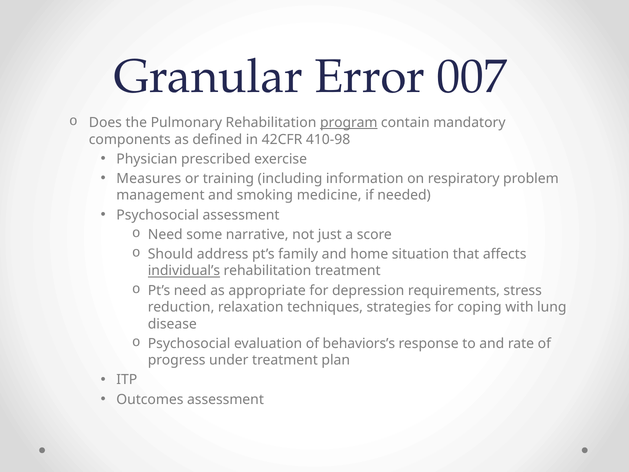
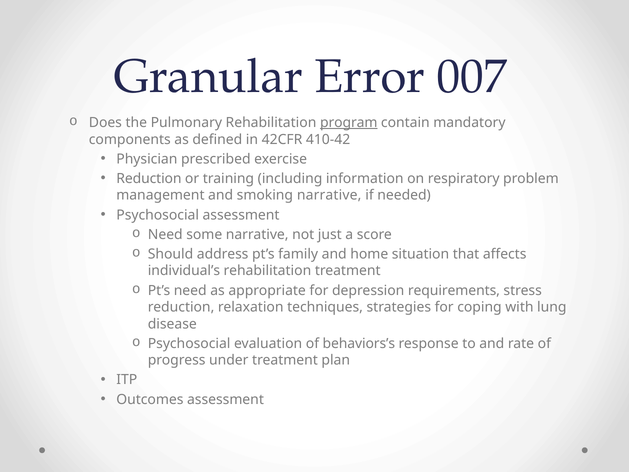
410-98: 410-98 -> 410-42
Measures at (149, 178): Measures -> Reduction
smoking medicine: medicine -> narrative
individual’s underline: present -> none
